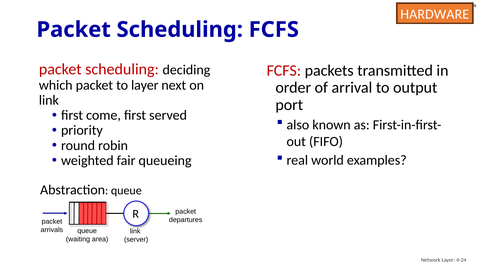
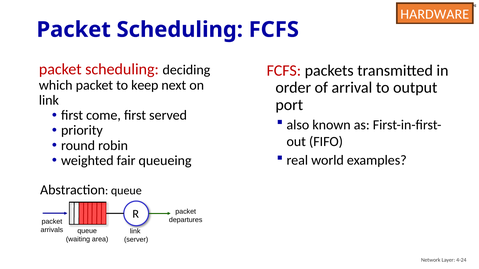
to layer: layer -> keep
